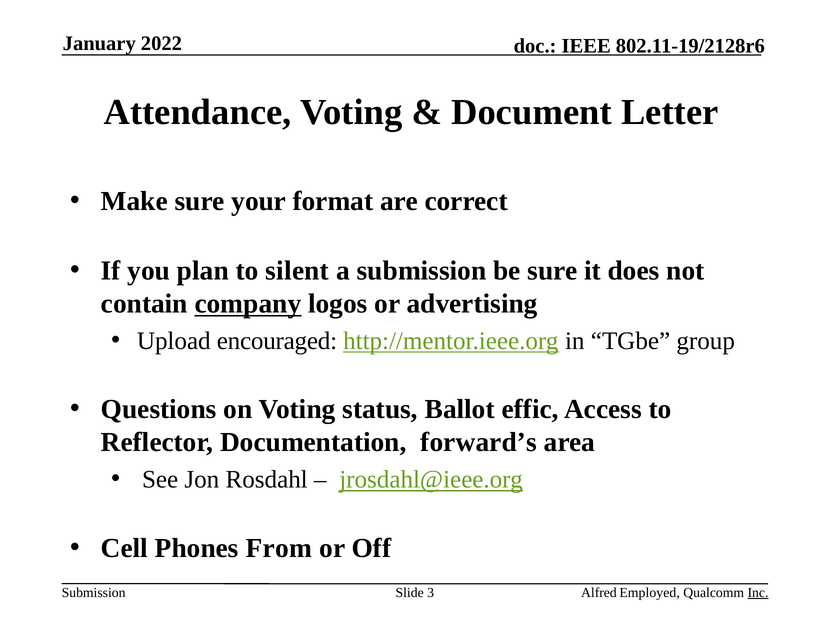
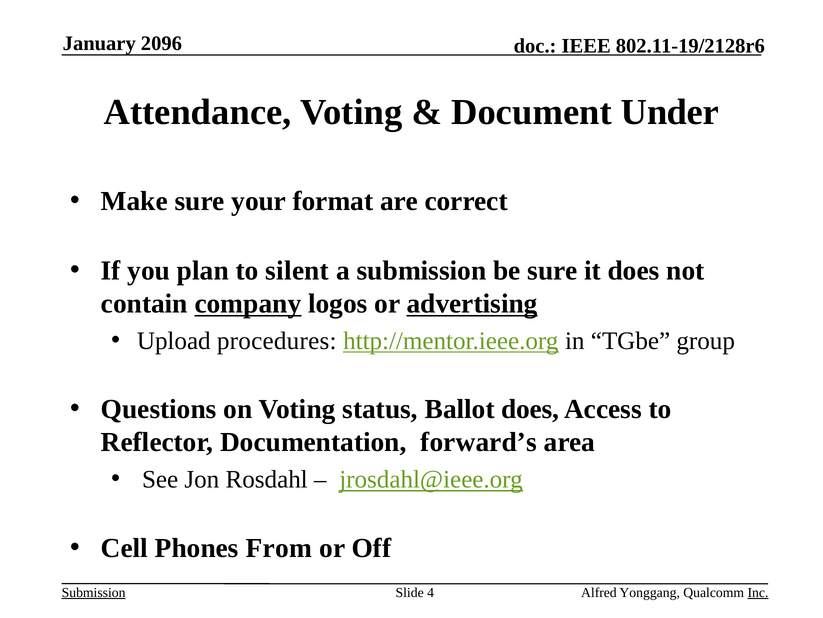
2022: 2022 -> 2096
Letter: Letter -> Under
advertising underline: none -> present
encouraged: encouraged -> procedures
Ballot effic: effic -> does
Submission at (94, 592) underline: none -> present
3: 3 -> 4
Employed: Employed -> Yonggang
